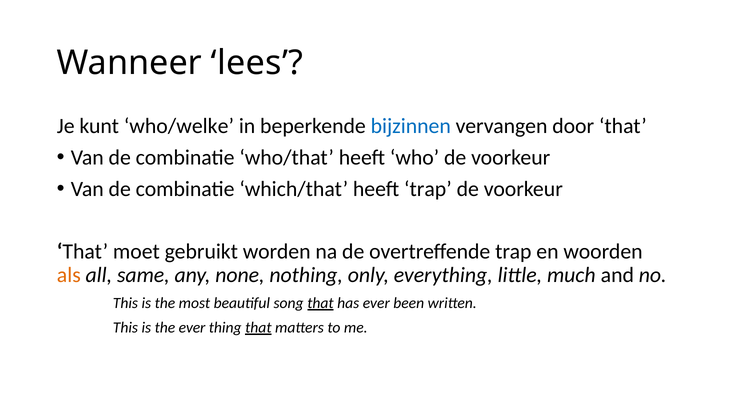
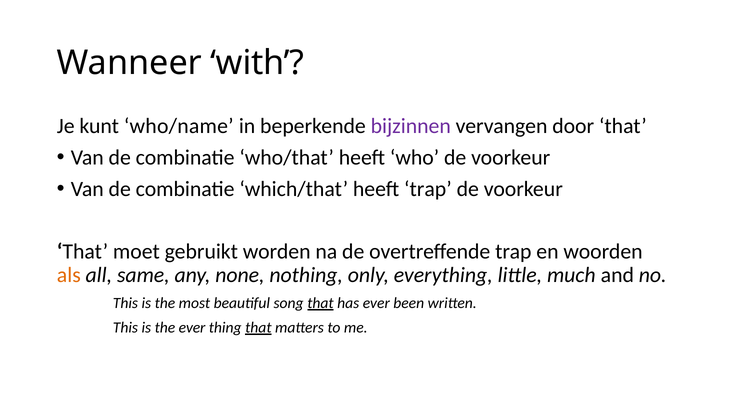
lees: lees -> with
who/welke: who/welke -> who/name
bijzinnen colour: blue -> purple
